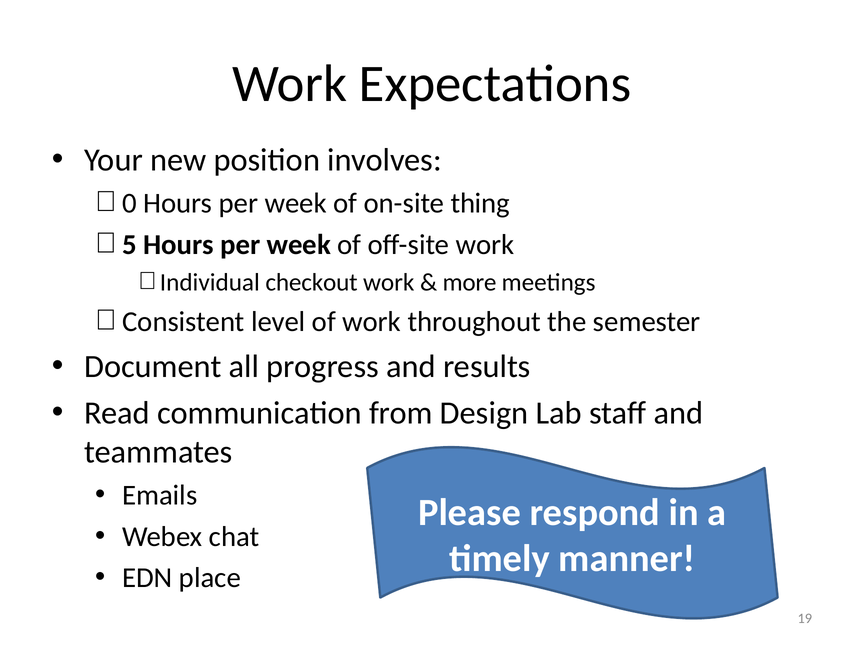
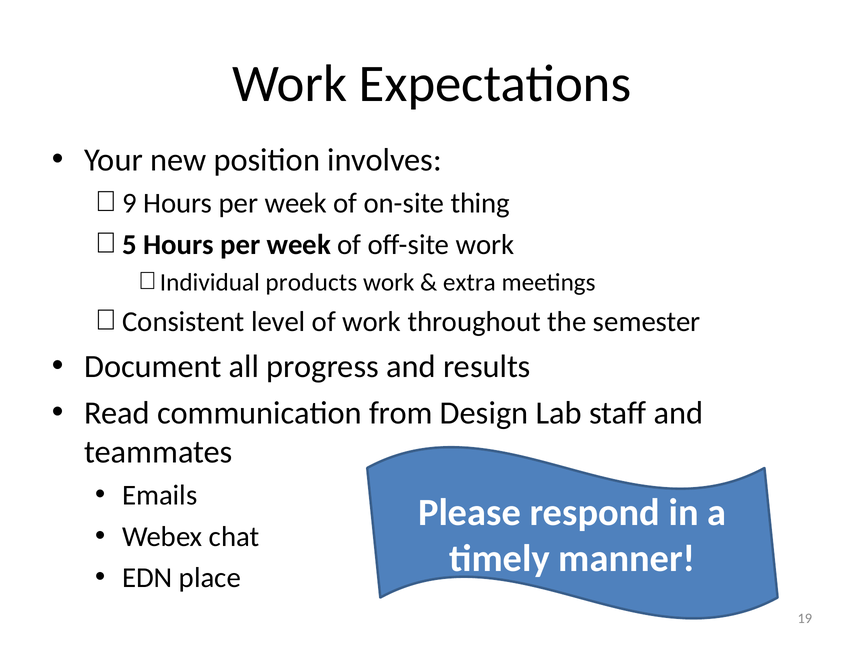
0: 0 -> 9
checkout: checkout -> products
more: more -> extra
